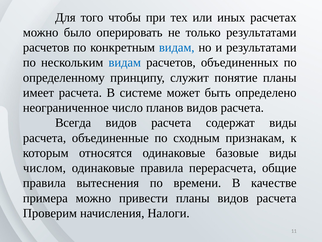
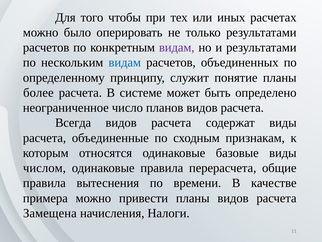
видам at (177, 47) colour: blue -> purple
имеет: имеет -> более
Проверим: Проверим -> Замещена
